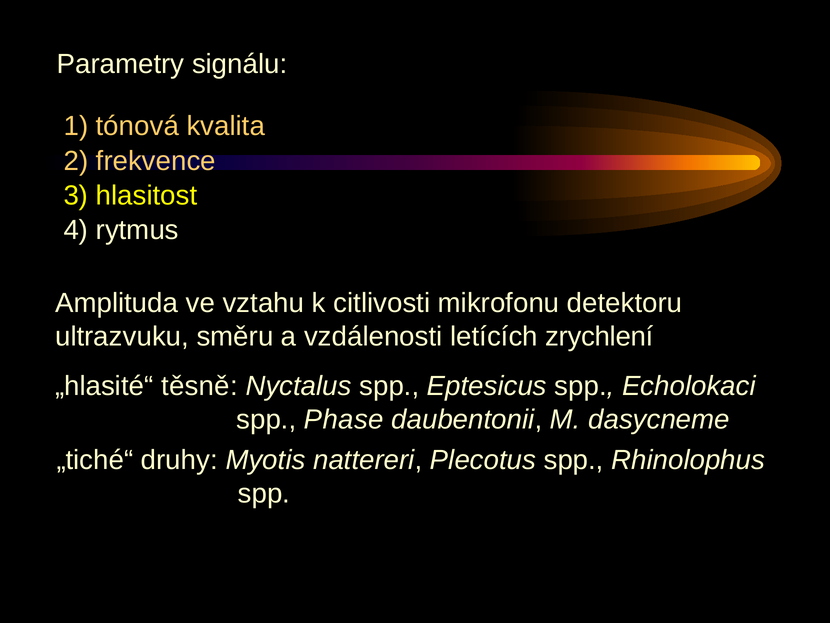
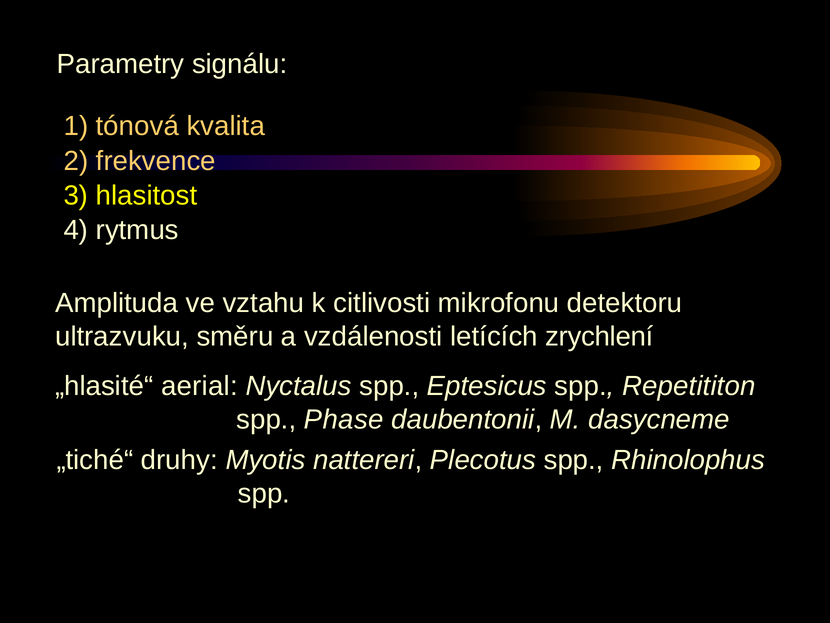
těsně: těsně -> aerial
Echolokaci: Echolokaci -> Repetititon
